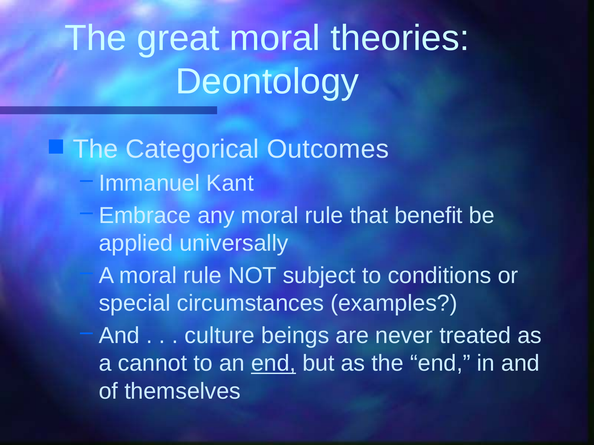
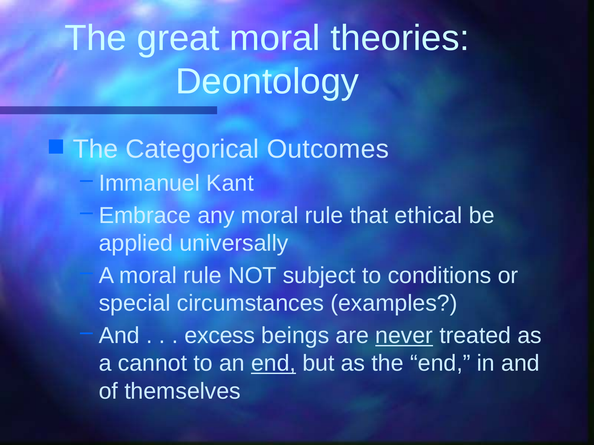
benefit: benefit -> ethical
culture: culture -> excess
never underline: none -> present
